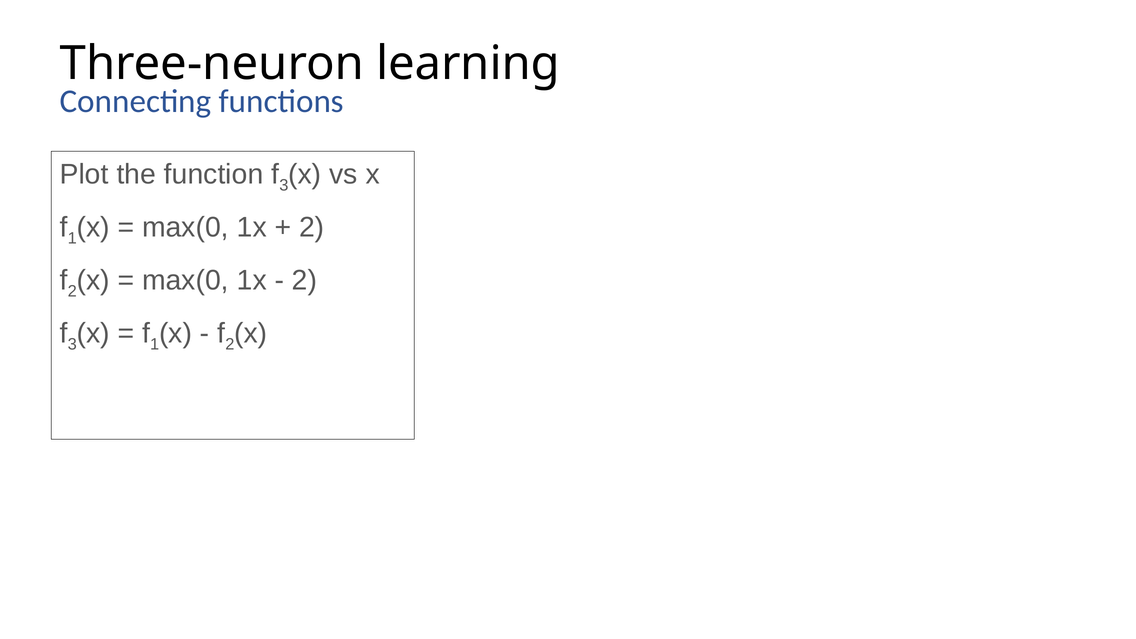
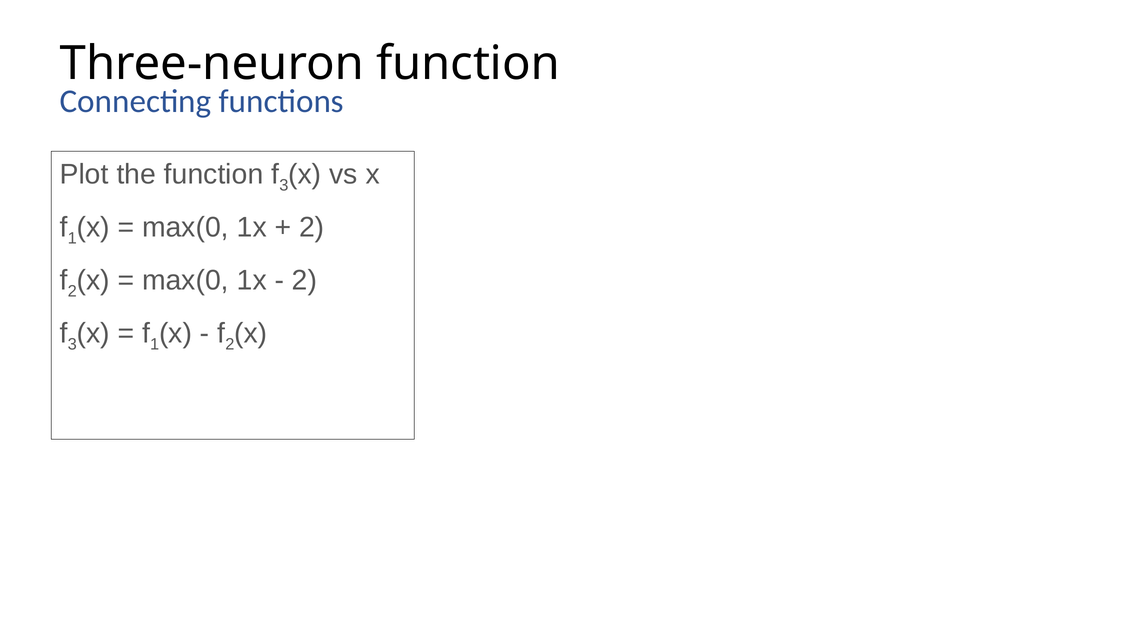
Three-neuron learning: learning -> function
